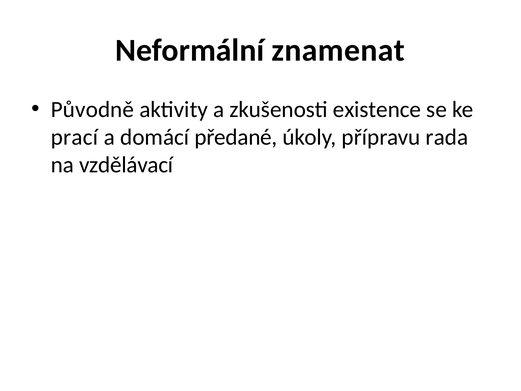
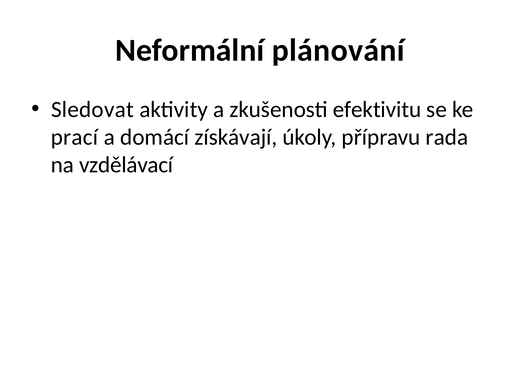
znamenat: znamenat -> plánování
Původně: Původně -> Sledovat
existence: existence -> efektivitu
předané: předané -> získávají
